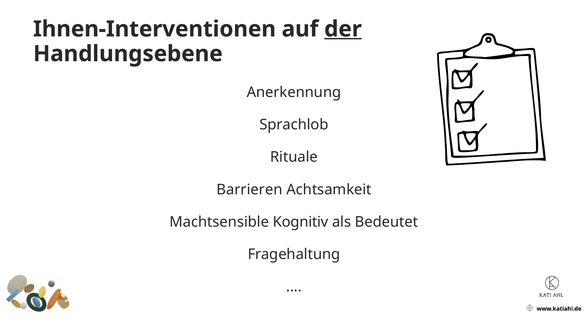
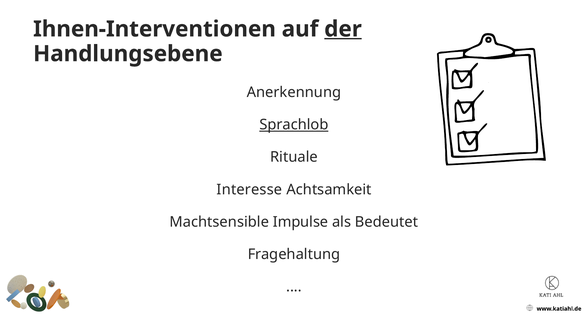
Sprachlob underline: none -> present
Barrieren: Barrieren -> Interesse
Kognitiv: Kognitiv -> Impulse
